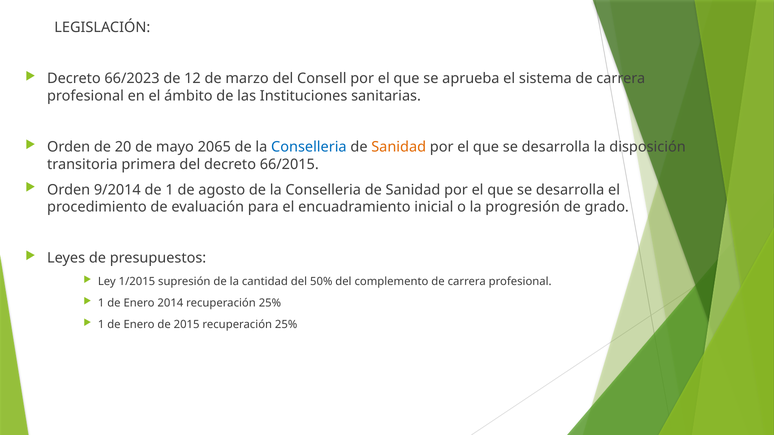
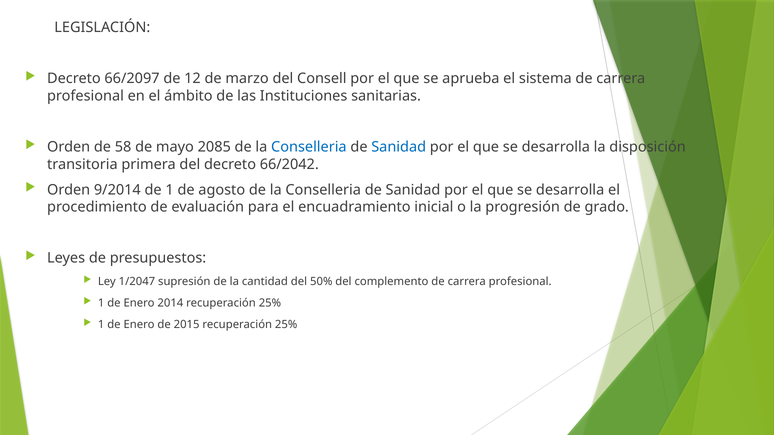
66/2023: 66/2023 -> 66/2097
20: 20 -> 58
2065: 2065 -> 2085
Sanidad at (399, 147) colour: orange -> blue
66/2015: 66/2015 -> 66/2042
1/2015: 1/2015 -> 1/2047
